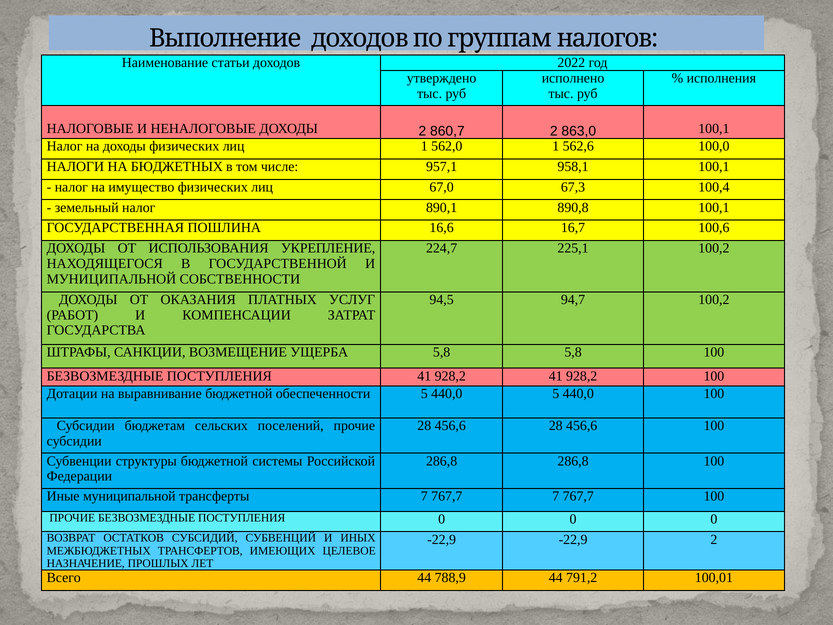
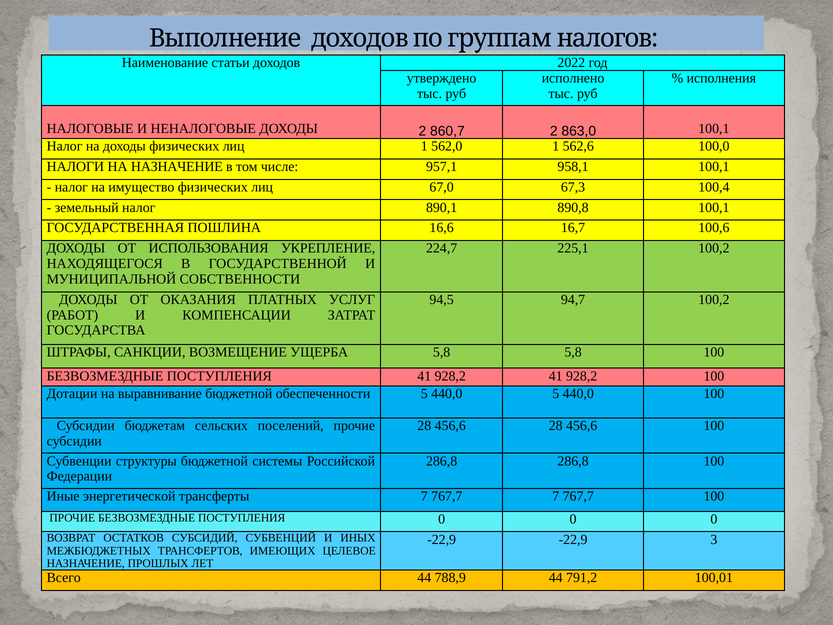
НА БЮДЖЕТНЫХ: БЮДЖЕТНЫХ -> НАЗНАЧЕНИЕ
Иные муниципальной: муниципальной -> энергетической
-22,9 2: 2 -> 3
